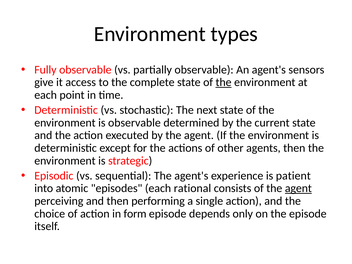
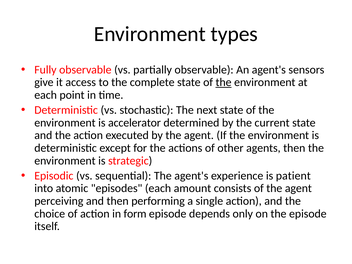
is observable: observable -> accelerator
rational: rational -> amount
agent at (298, 188) underline: present -> none
